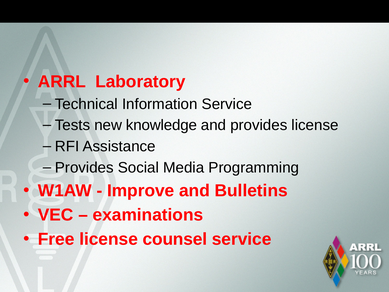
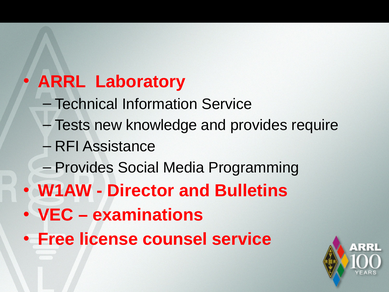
provides license: license -> require
Improve: Improve -> Director
